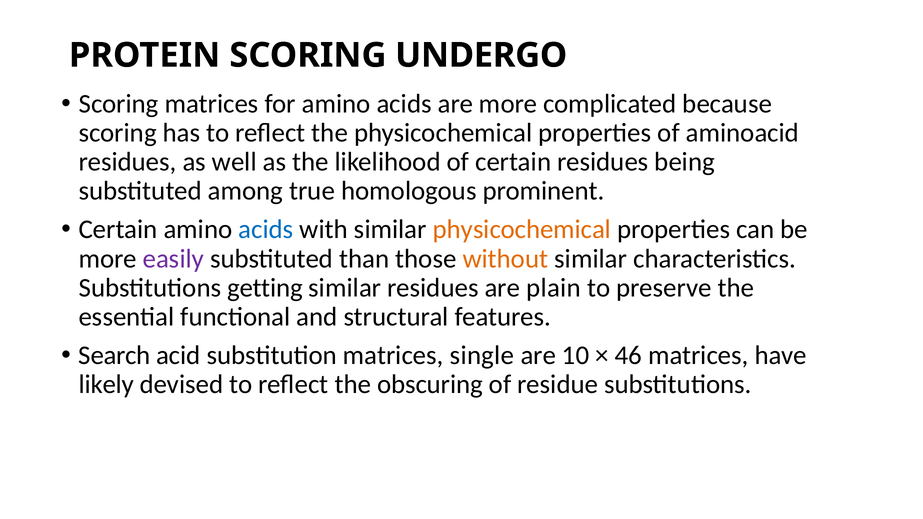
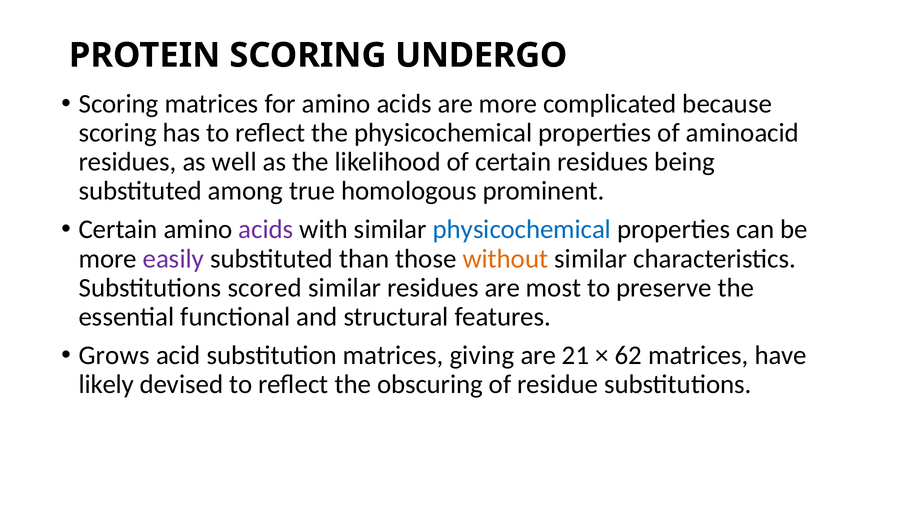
acids at (266, 230) colour: blue -> purple
physicochemical at (522, 230) colour: orange -> blue
getting: getting -> scored
plain: plain -> most
Search: Search -> Grows
single: single -> giving
10: 10 -> 21
46: 46 -> 62
